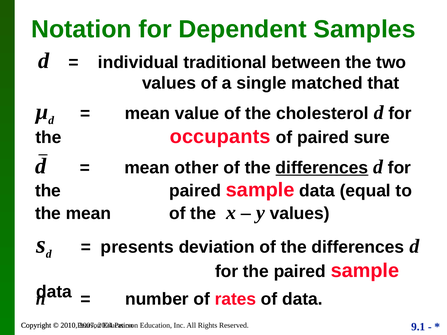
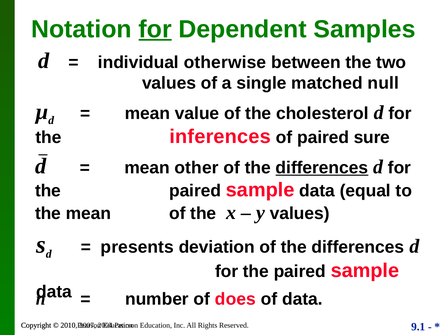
for at (155, 29) underline: none -> present
traditional: traditional -> otherwise
that: that -> null
occupants: occupants -> inferences
rates: rates -> does
